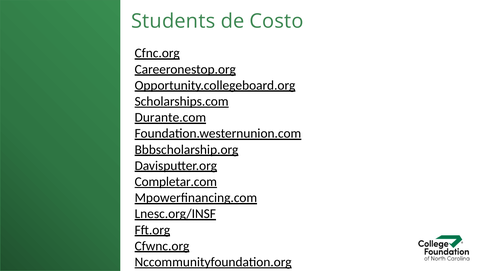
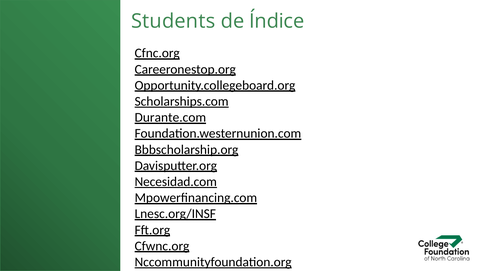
Costo: Costo -> Índice
Completar.com: Completar.com -> Necesidad.com
